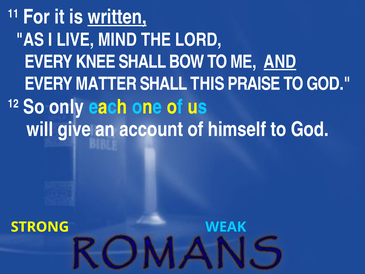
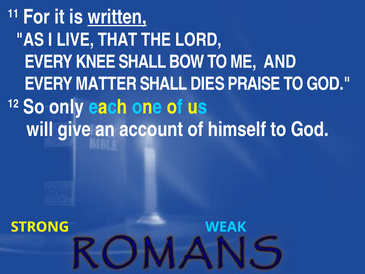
MIND: MIND -> THAT
AND underline: present -> none
THIS: THIS -> DIES
